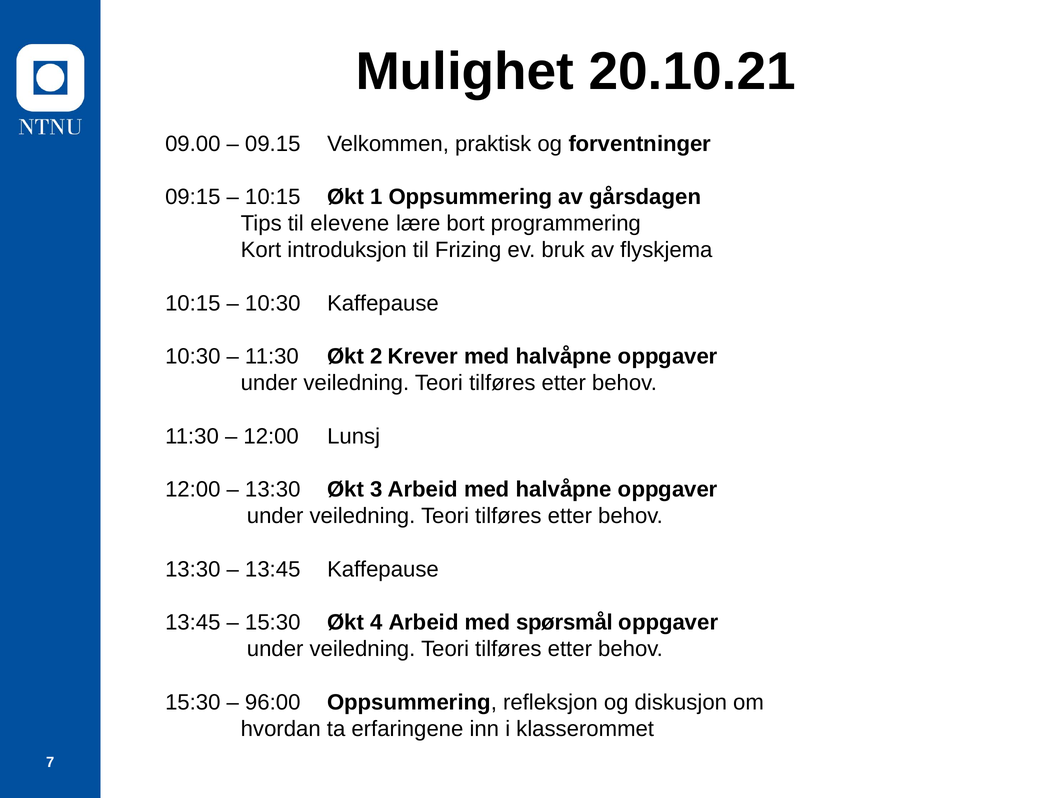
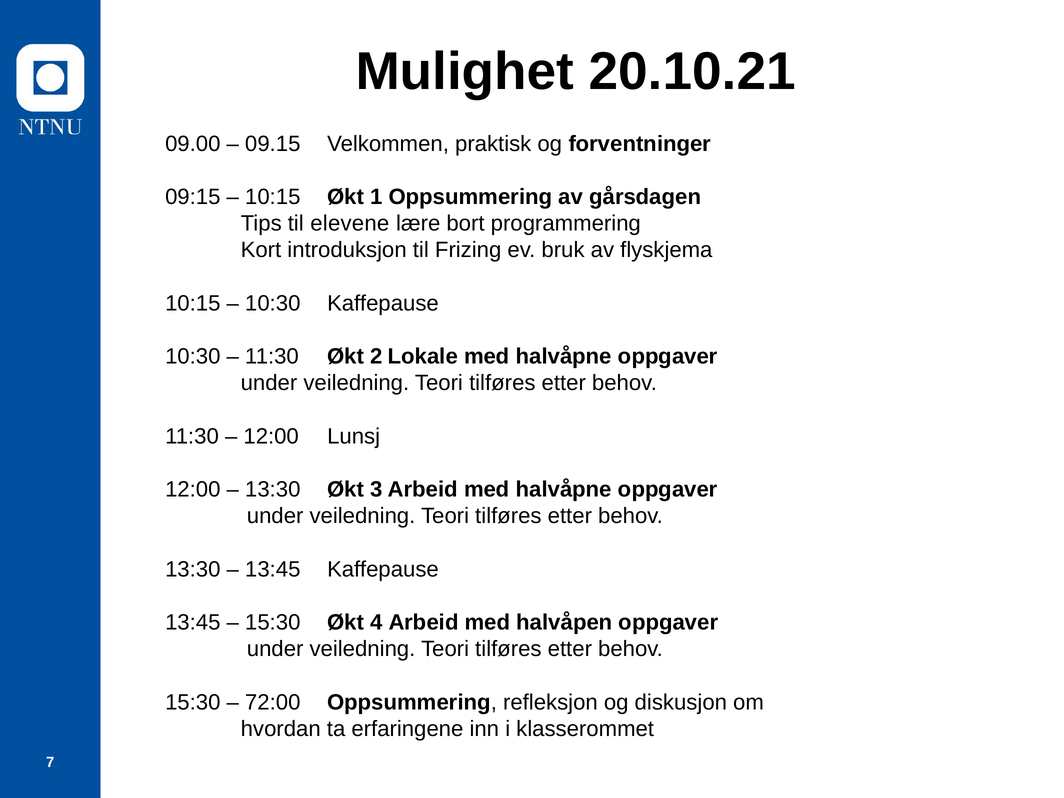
Krever: Krever -> Lokale
spørsmål: spørsmål -> halvåpen
96:00: 96:00 -> 72:00
